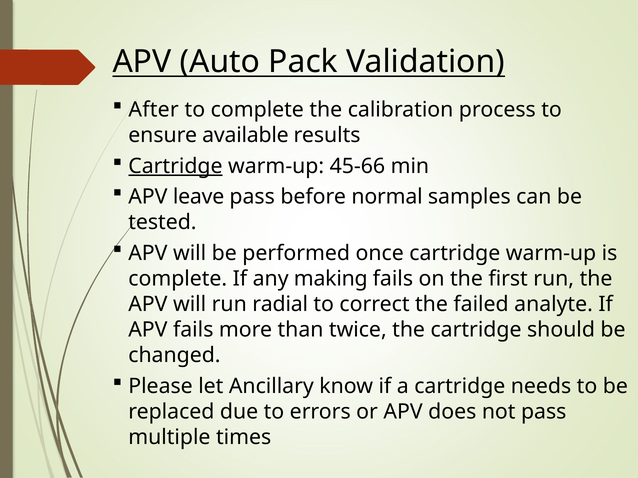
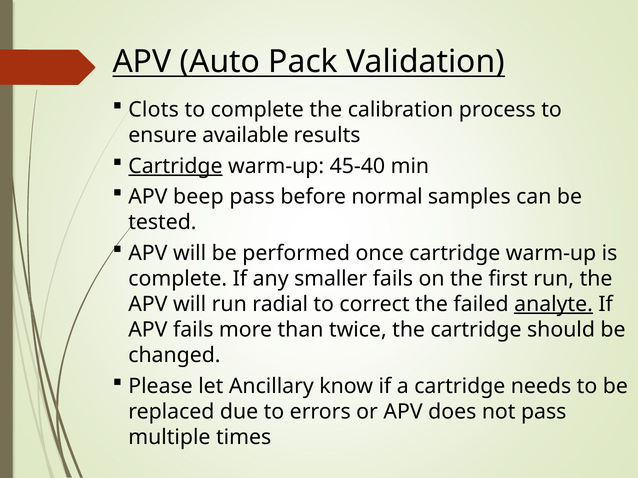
After: After -> Clots
45-66: 45-66 -> 45-40
leave: leave -> beep
making: making -> smaller
analyte underline: none -> present
